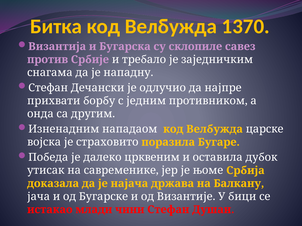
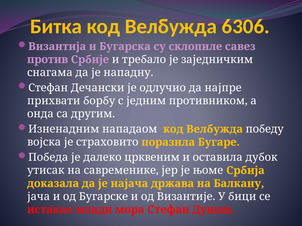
1370: 1370 -> 6306
царске: царске -> победу
чини: чини -> мора
